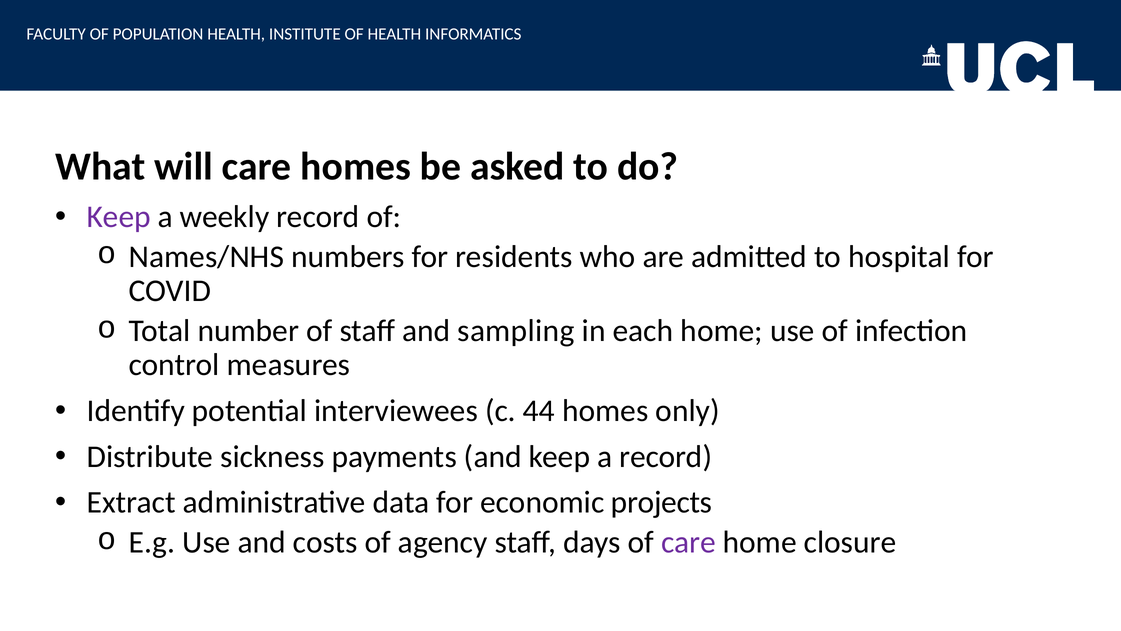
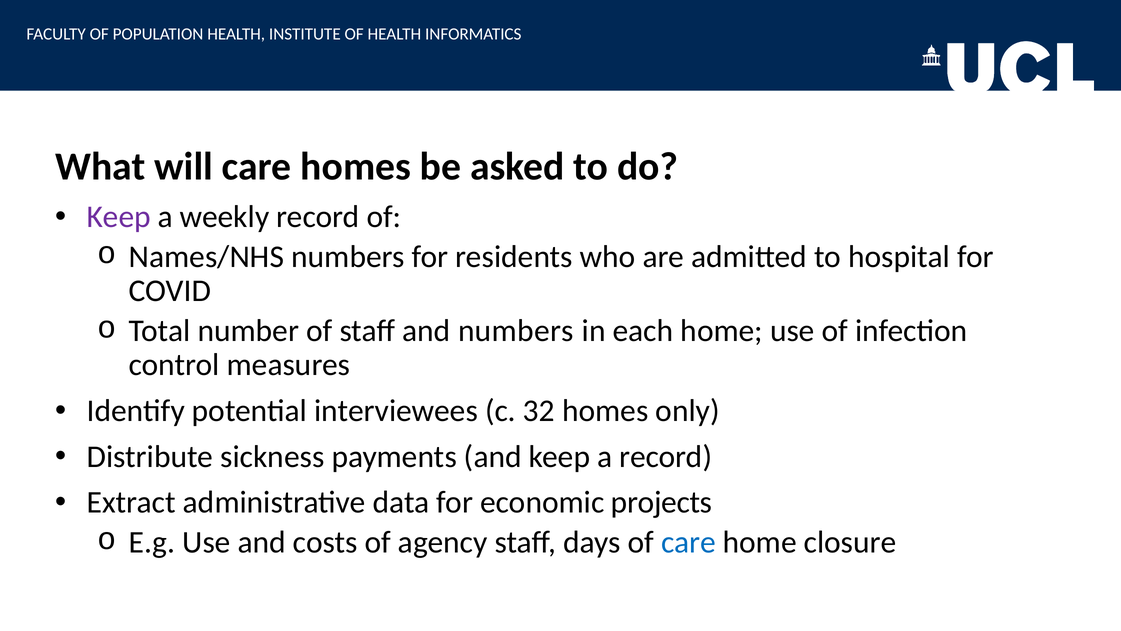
and sampling: sampling -> numbers
44: 44 -> 32
care at (688, 542) colour: purple -> blue
